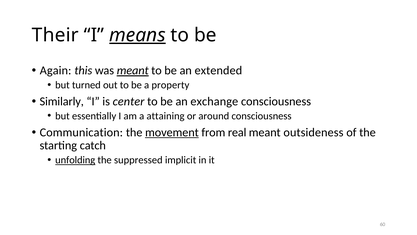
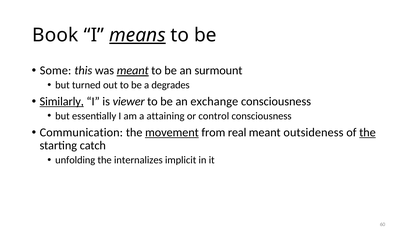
Their: Their -> Book
Again: Again -> Some
extended: extended -> surmount
property: property -> degrades
Similarly underline: none -> present
center: center -> viewer
around: around -> control
the at (368, 132) underline: none -> present
unfolding underline: present -> none
suppressed: suppressed -> internalizes
